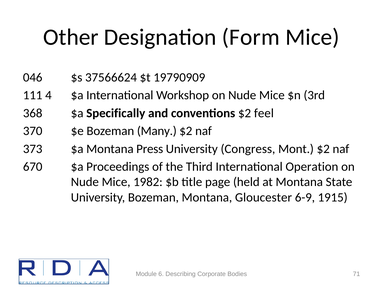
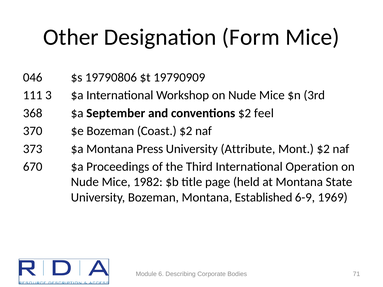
37566624: 37566624 -> 19790806
4: 4 -> 3
Specifically: Specifically -> September
Many: Many -> Coast
Congress: Congress -> Attribute
Gloucester: Gloucester -> Established
1915: 1915 -> 1969
